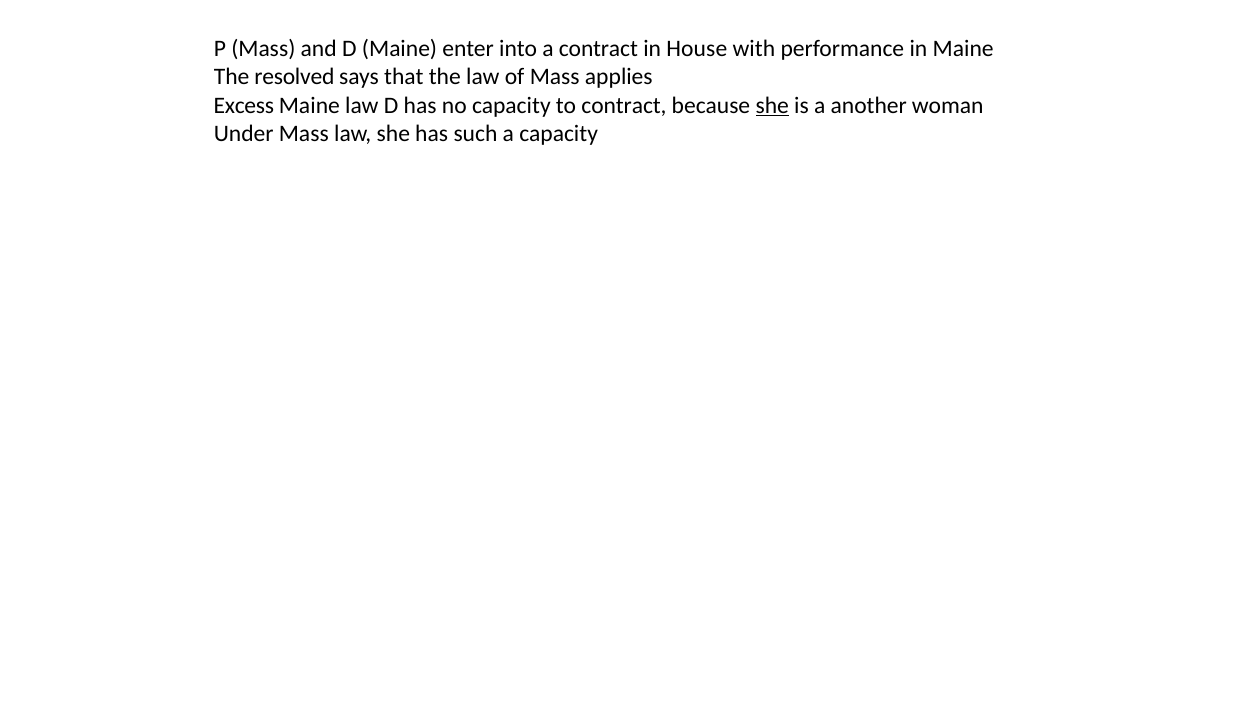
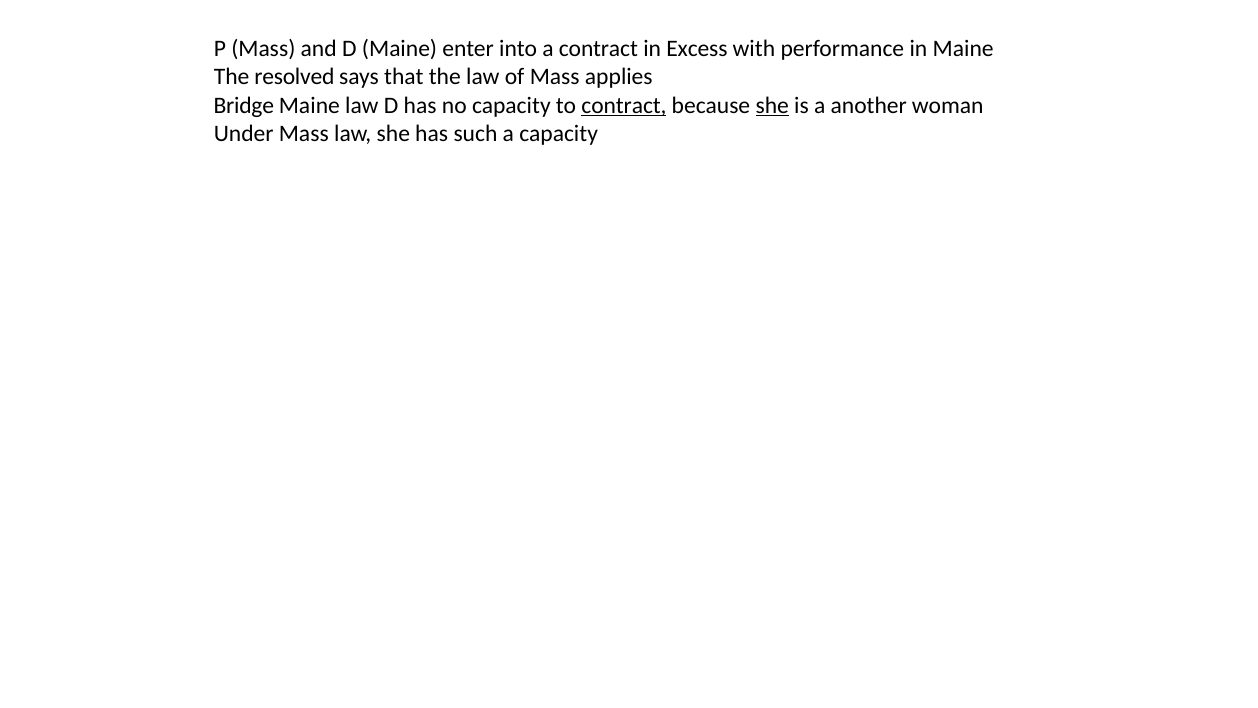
House: House -> Excess
Excess: Excess -> Bridge
contract at (624, 105) underline: none -> present
